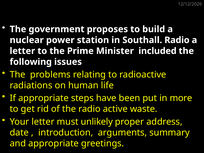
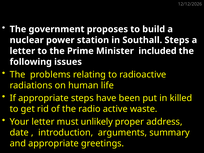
Southall Radio: Radio -> Steps
more: more -> killed
